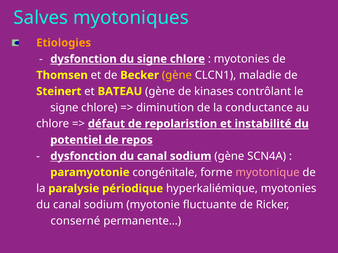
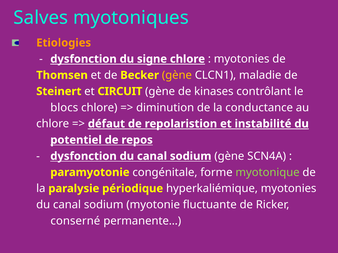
BATEAU: BATEAU -> CIRCUIT
signe at (64, 108): signe -> blocs
myotonique colour: pink -> light green
